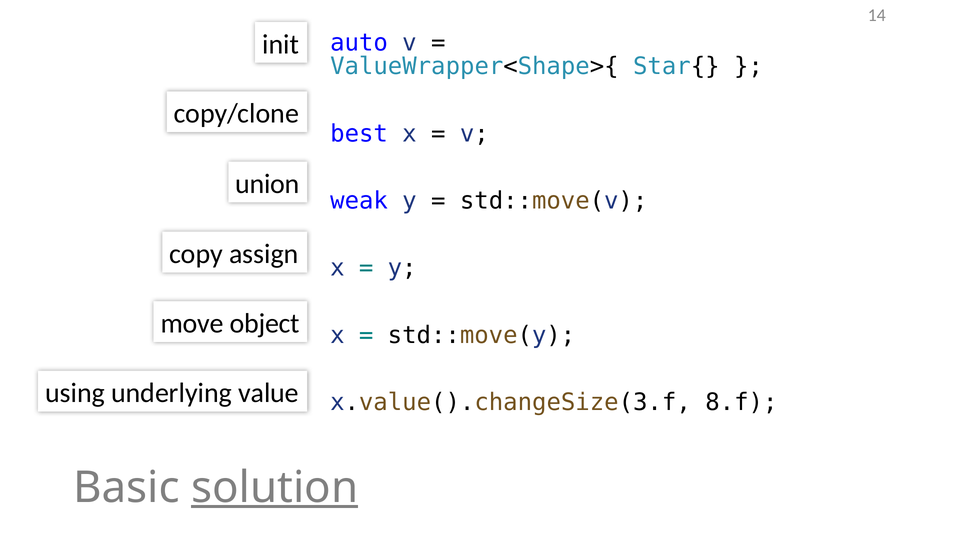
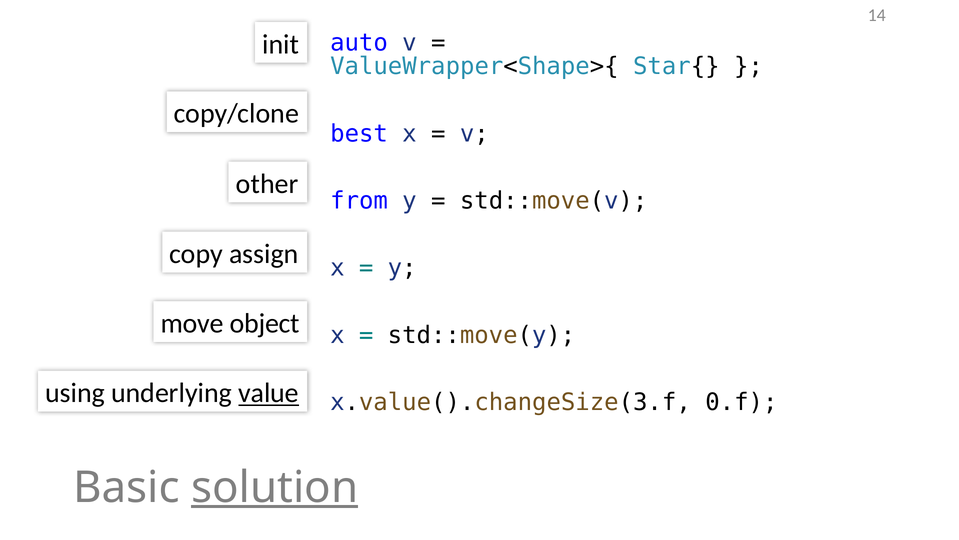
union: union -> other
weak: weak -> from
value underline: none -> present
8.f: 8.f -> 0.f
